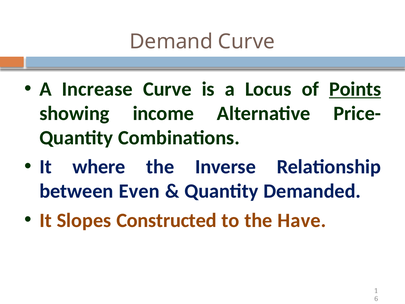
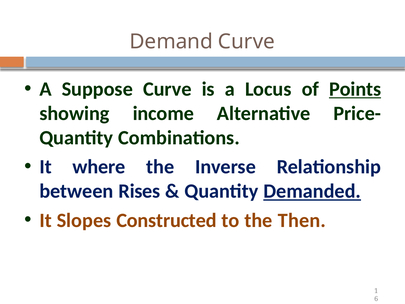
Increase: Increase -> Suppose
Even: Even -> Rises
Demanded underline: none -> present
Have: Have -> Then
